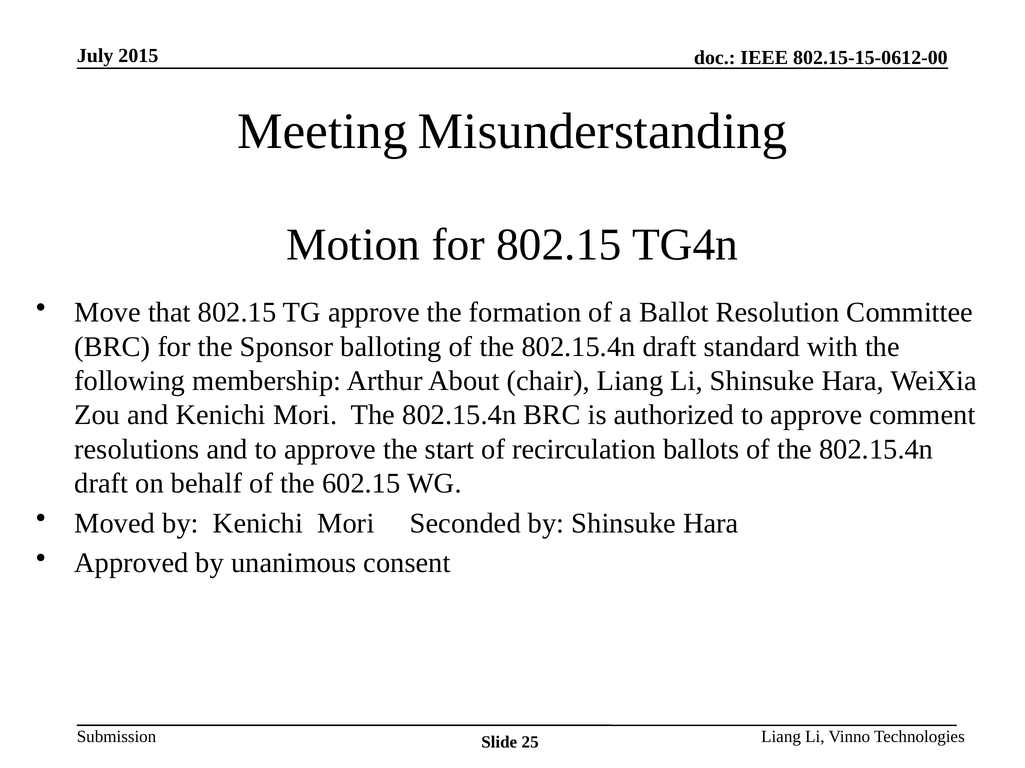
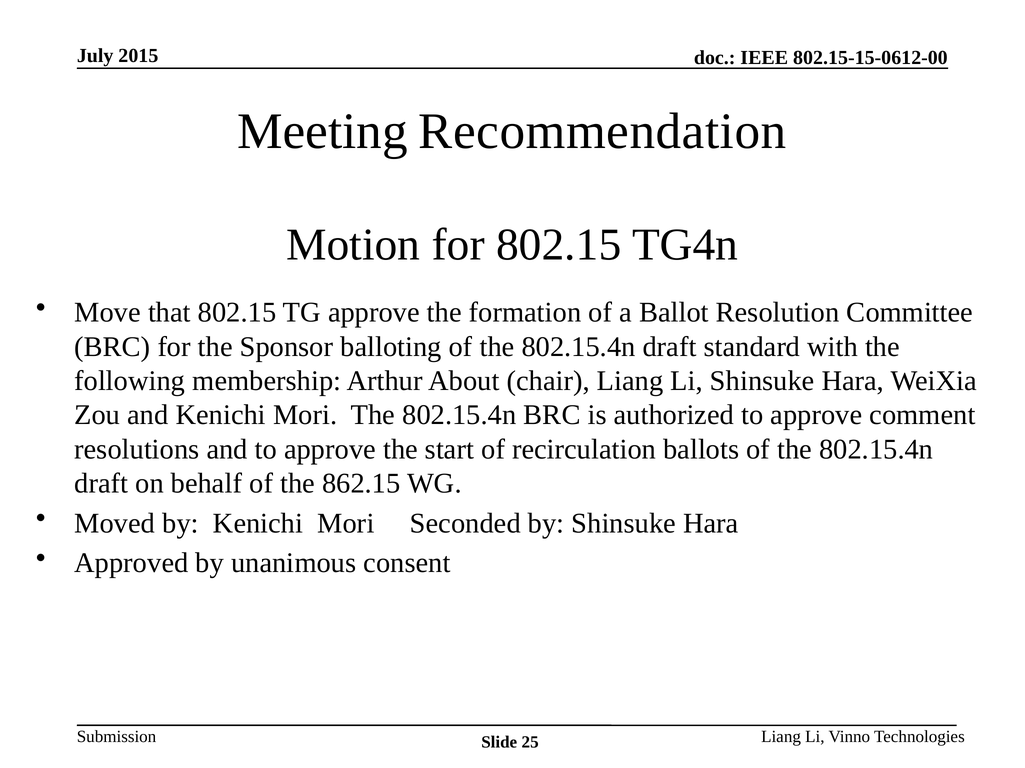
Misunderstanding: Misunderstanding -> Recommendation
602.15: 602.15 -> 862.15
